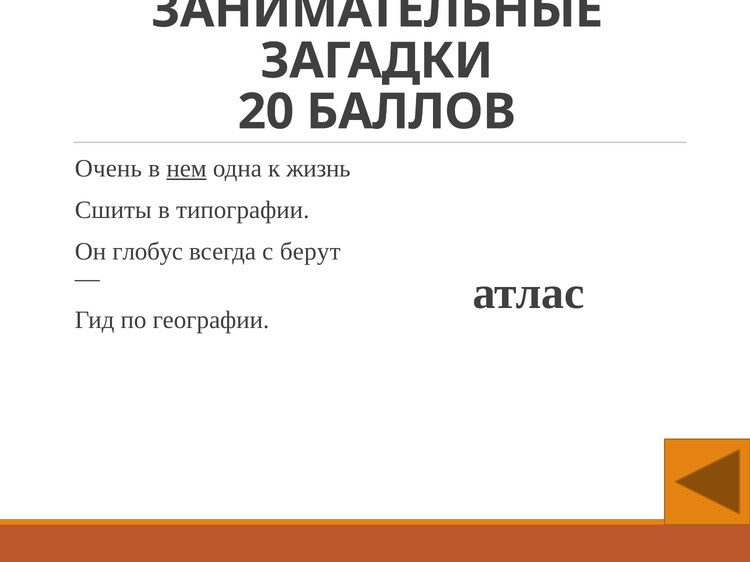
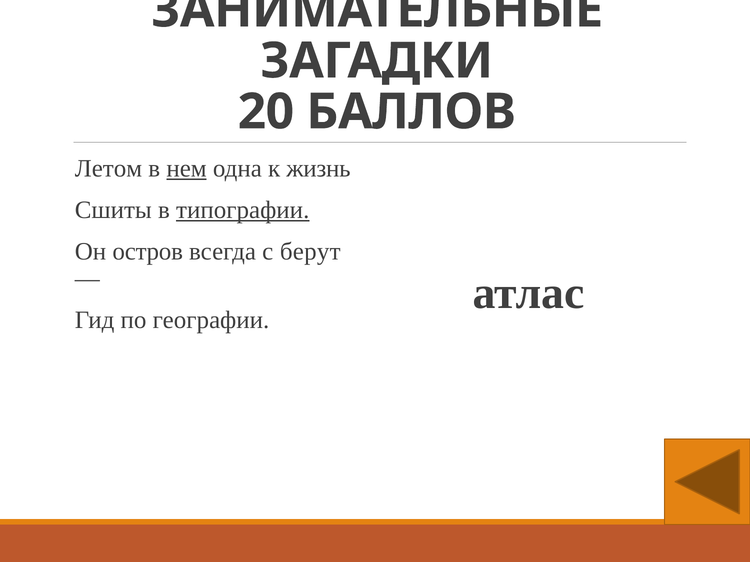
Очень: Очень -> Летом
типографии underline: none -> present
глобус: глобус -> остров
